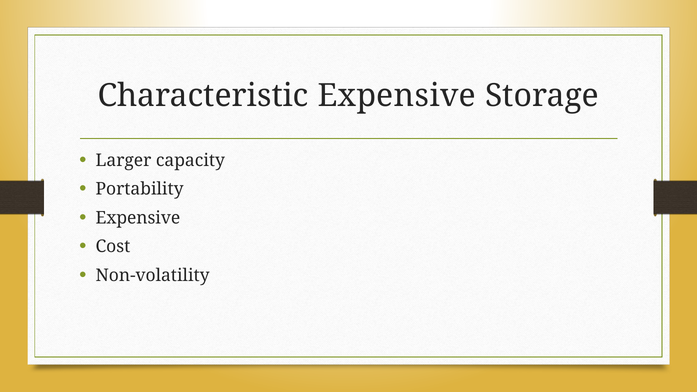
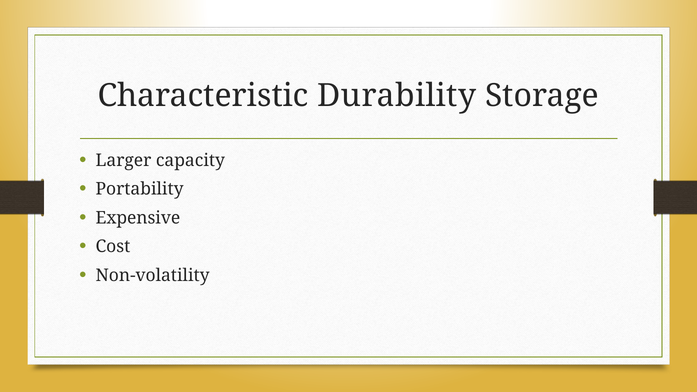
Characteristic Expensive: Expensive -> Durability
